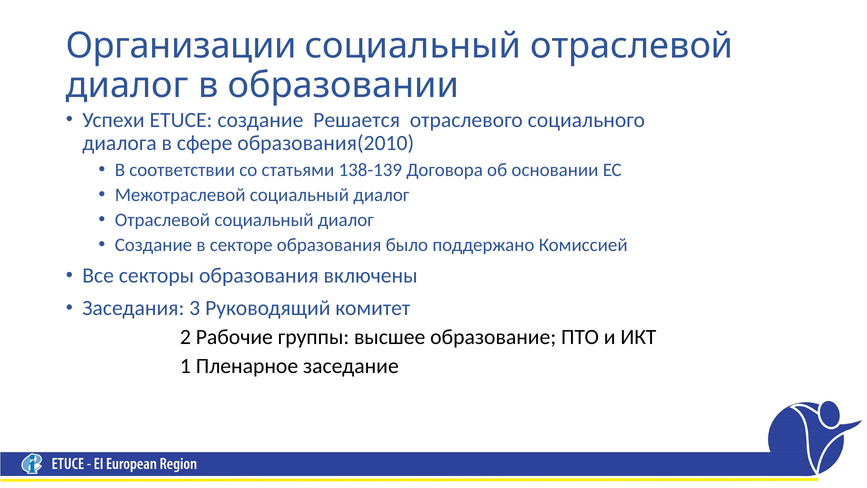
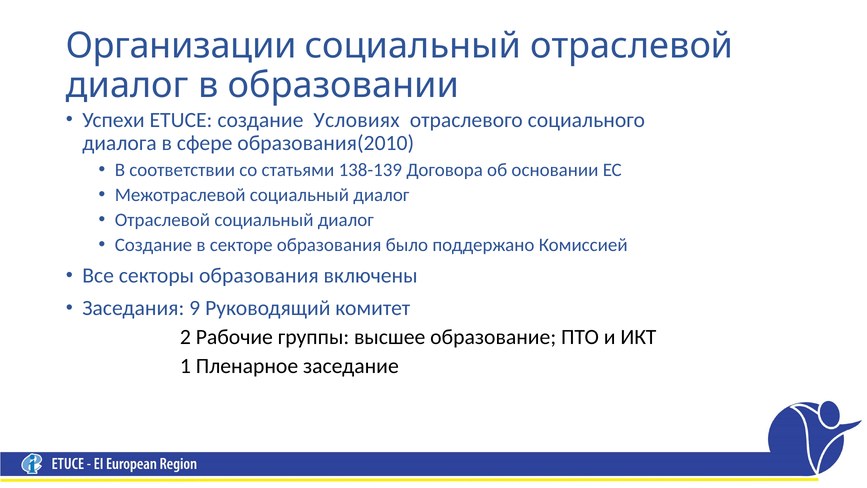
Решается: Решается -> Условиях
3: 3 -> 9
